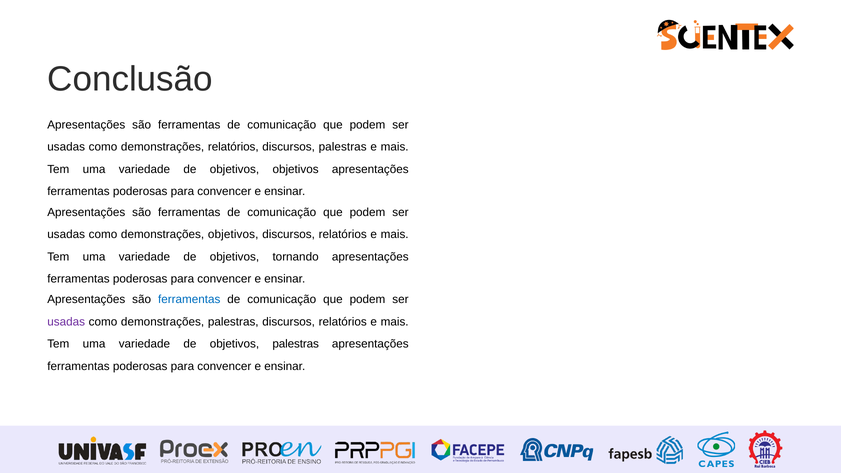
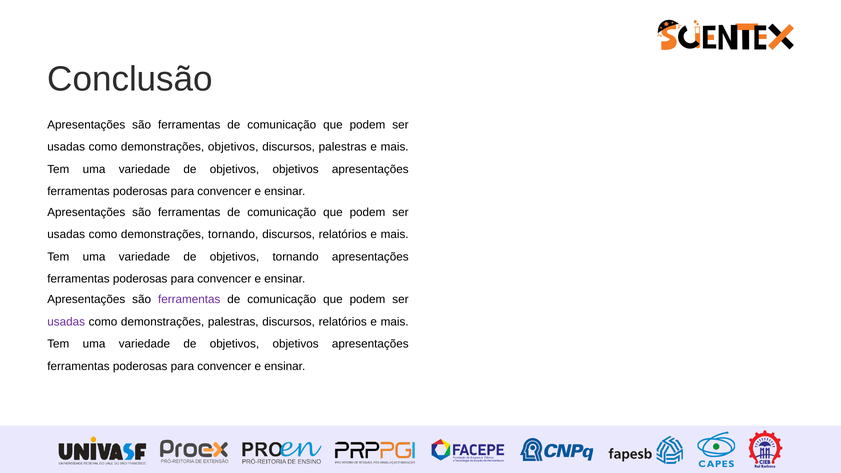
demonstrações relatórios: relatórios -> objetivos
demonstrações objetivos: objetivos -> tornando
ferramentas at (189, 299) colour: blue -> purple
palestras at (296, 344): palestras -> objetivos
